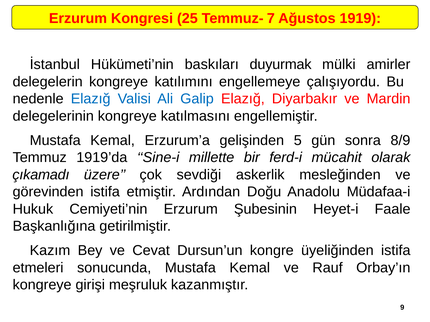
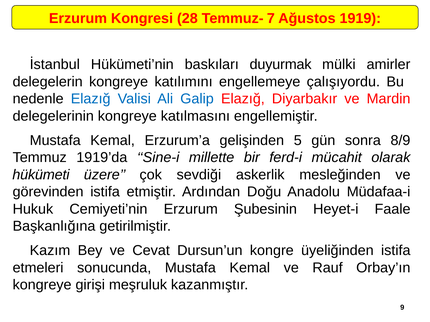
25: 25 -> 28
çıkamadı: çıkamadı -> hükümeti
